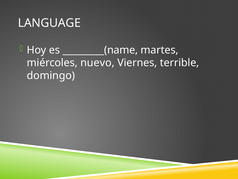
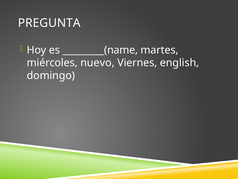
LANGUAGE: LANGUAGE -> PREGUNTA
terrible: terrible -> english
